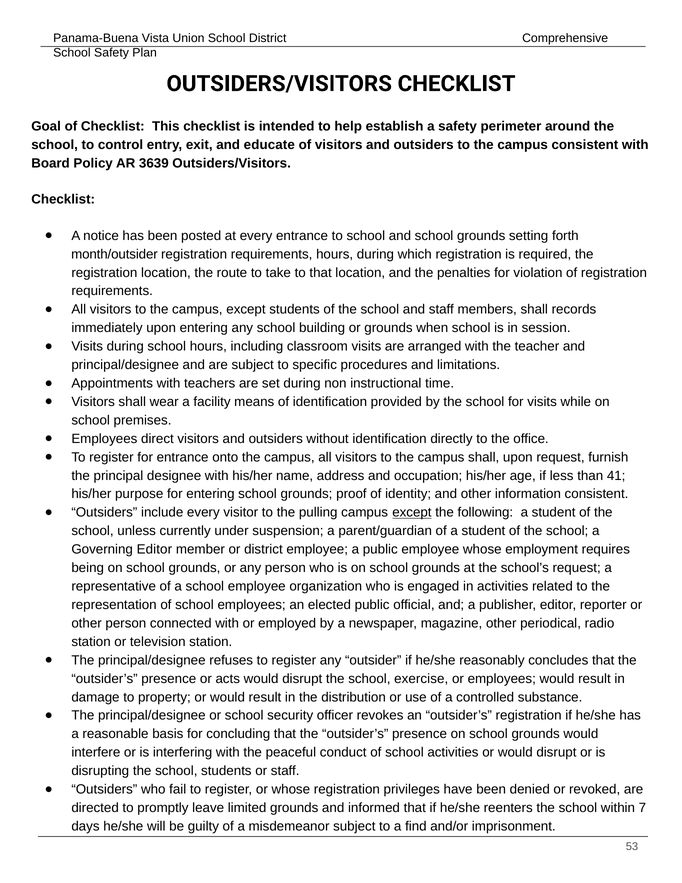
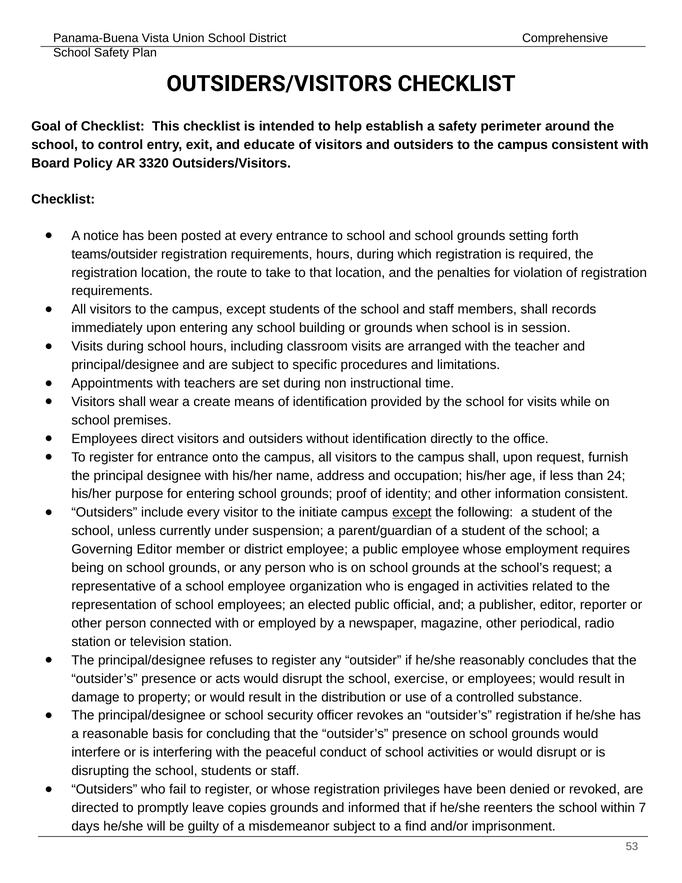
3639: 3639 -> 3320
month/outsider: month/outsider -> teams/outsider
facility: facility -> create
41: 41 -> 24
pulling: pulling -> initiate
limited: limited -> copies
